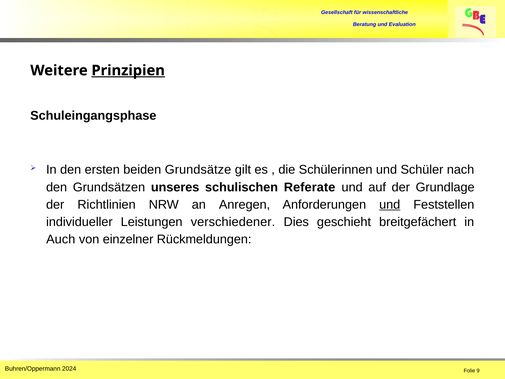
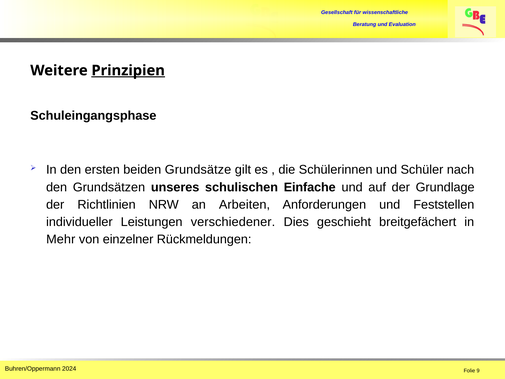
Referate: Referate -> Einfache
Anregen: Anregen -> Arbeiten
und at (390, 204) underline: present -> none
Auch: Auch -> Mehr
